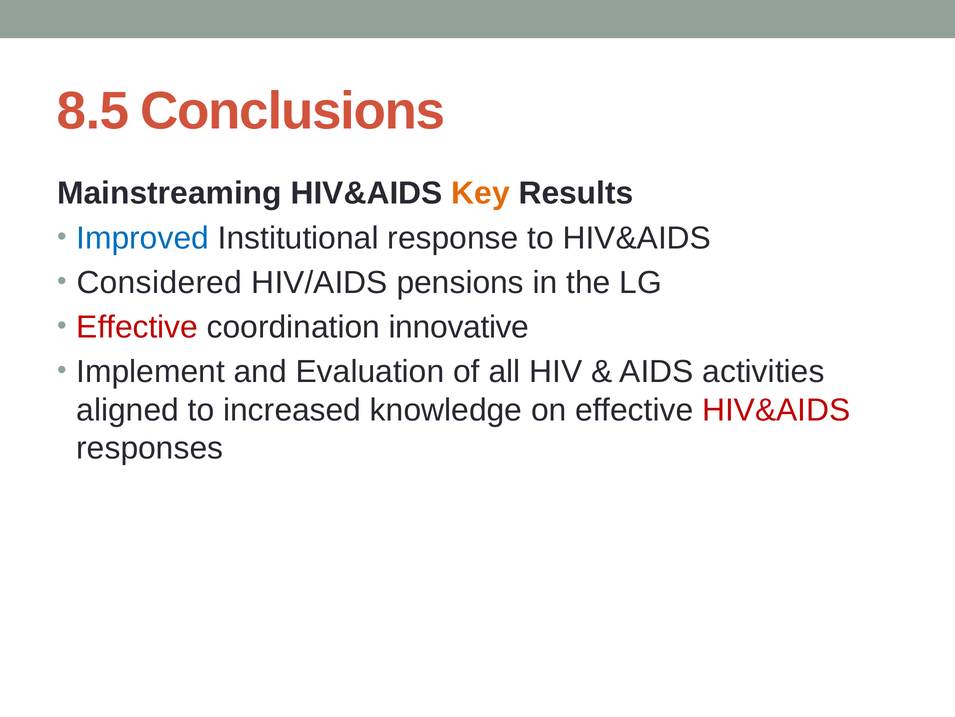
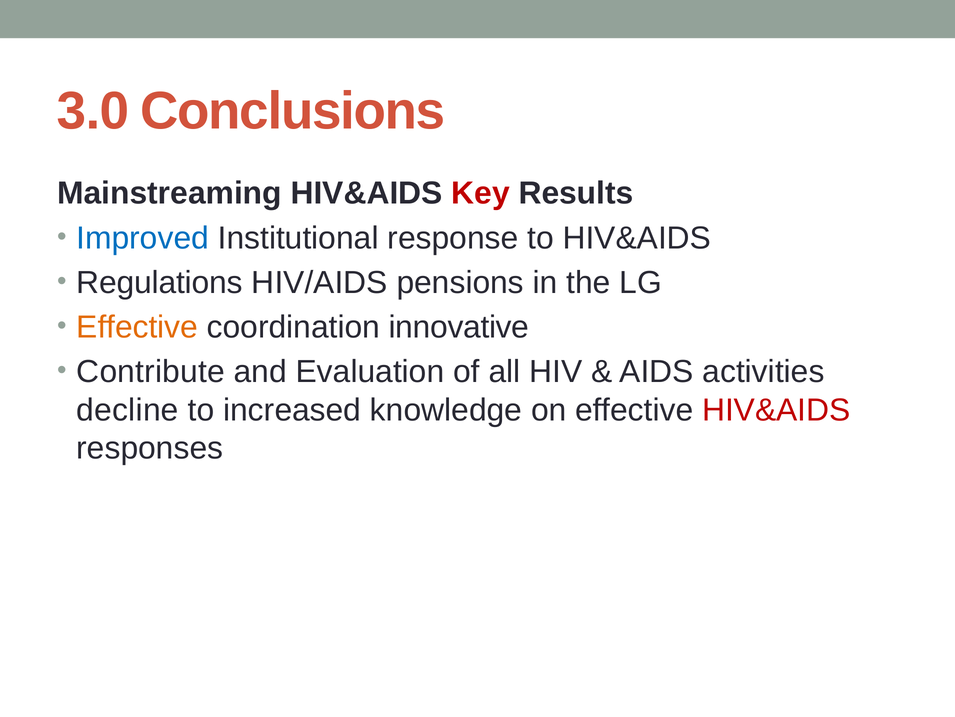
8.5: 8.5 -> 3.0
Key colour: orange -> red
Considered: Considered -> Regulations
Effective at (137, 327) colour: red -> orange
Implement: Implement -> Contribute
aligned: aligned -> decline
